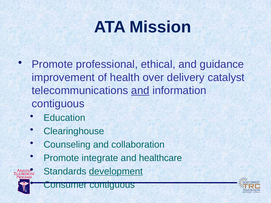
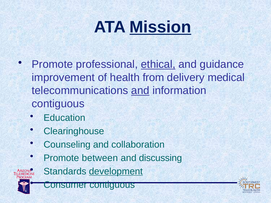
Mission underline: none -> present
ethical underline: none -> present
over: over -> from
catalyst: catalyst -> medical
integrate: integrate -> between
healthcare: healthcare -> discussing
